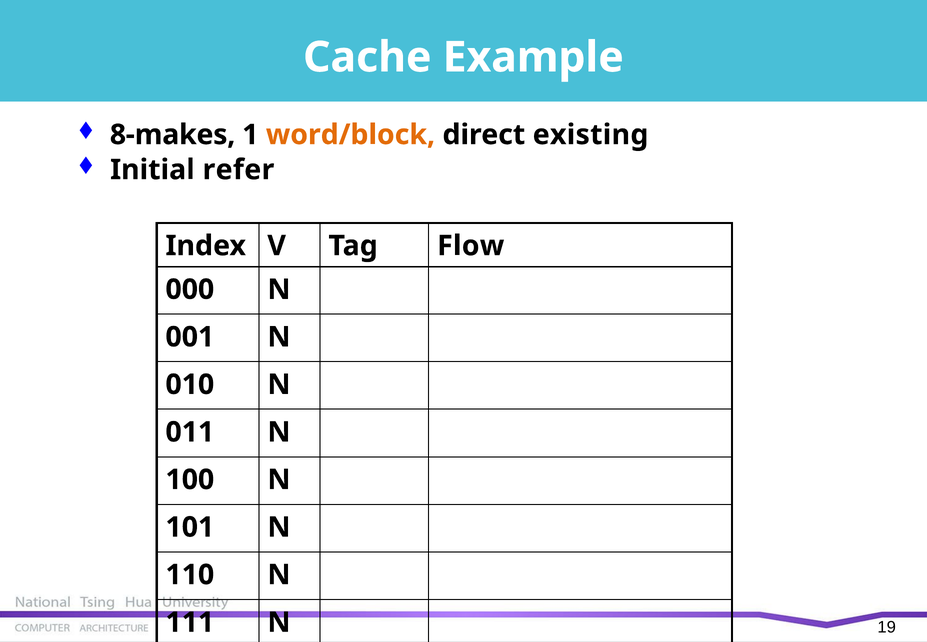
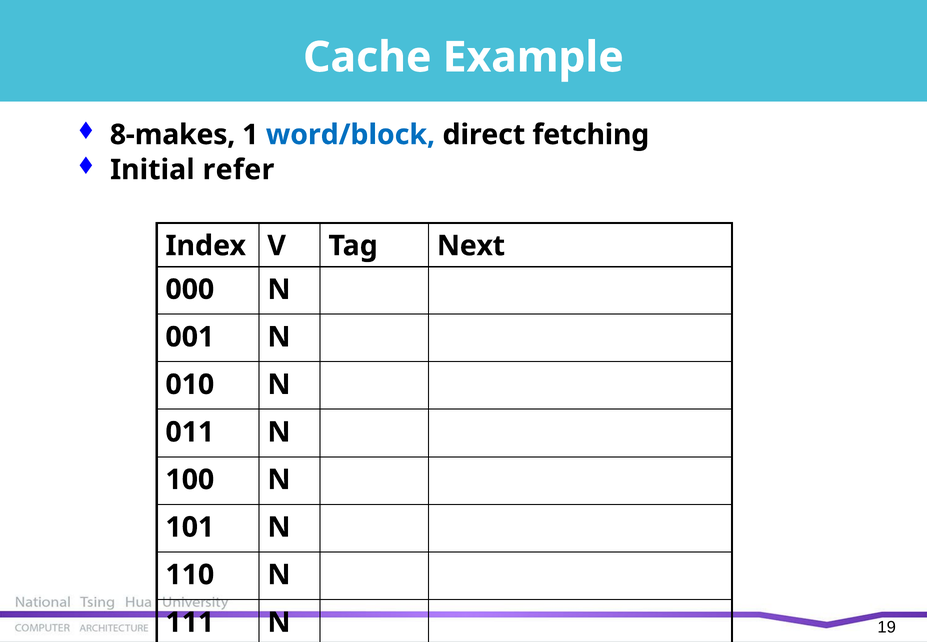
word/block colour: orange -> blue
existing: existing -> fetching
Flow: Flow -> Next
